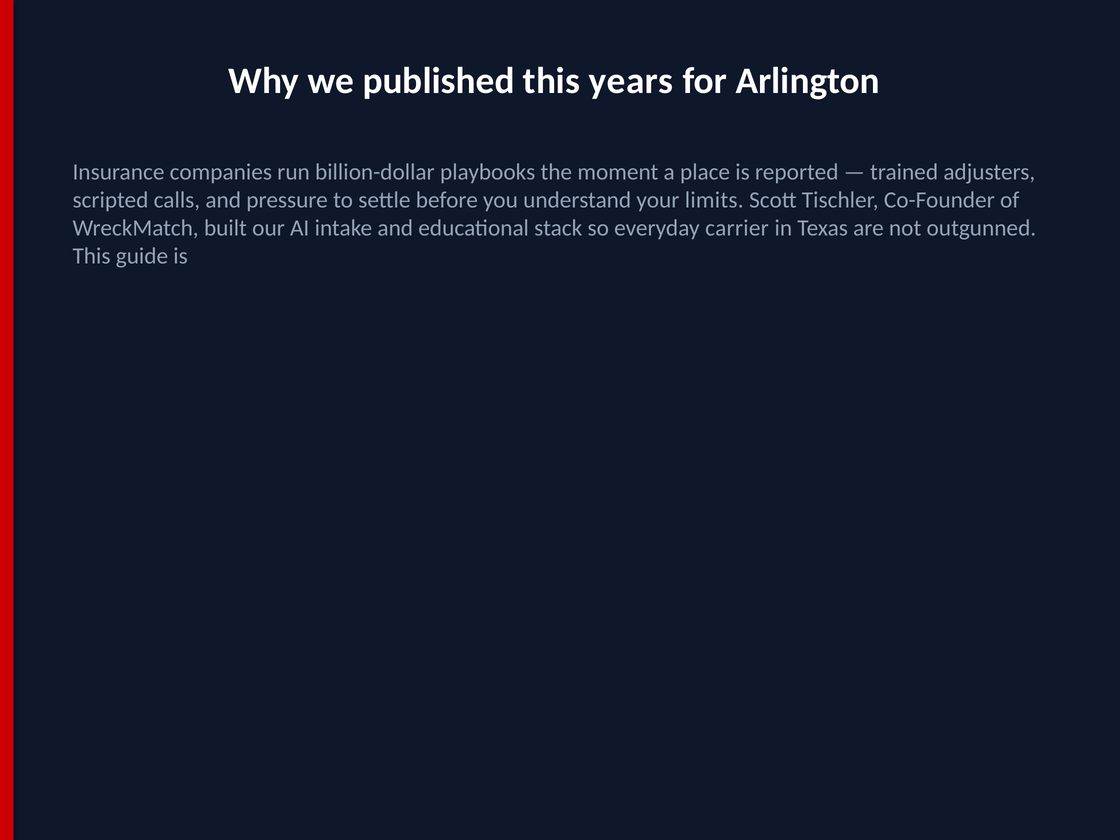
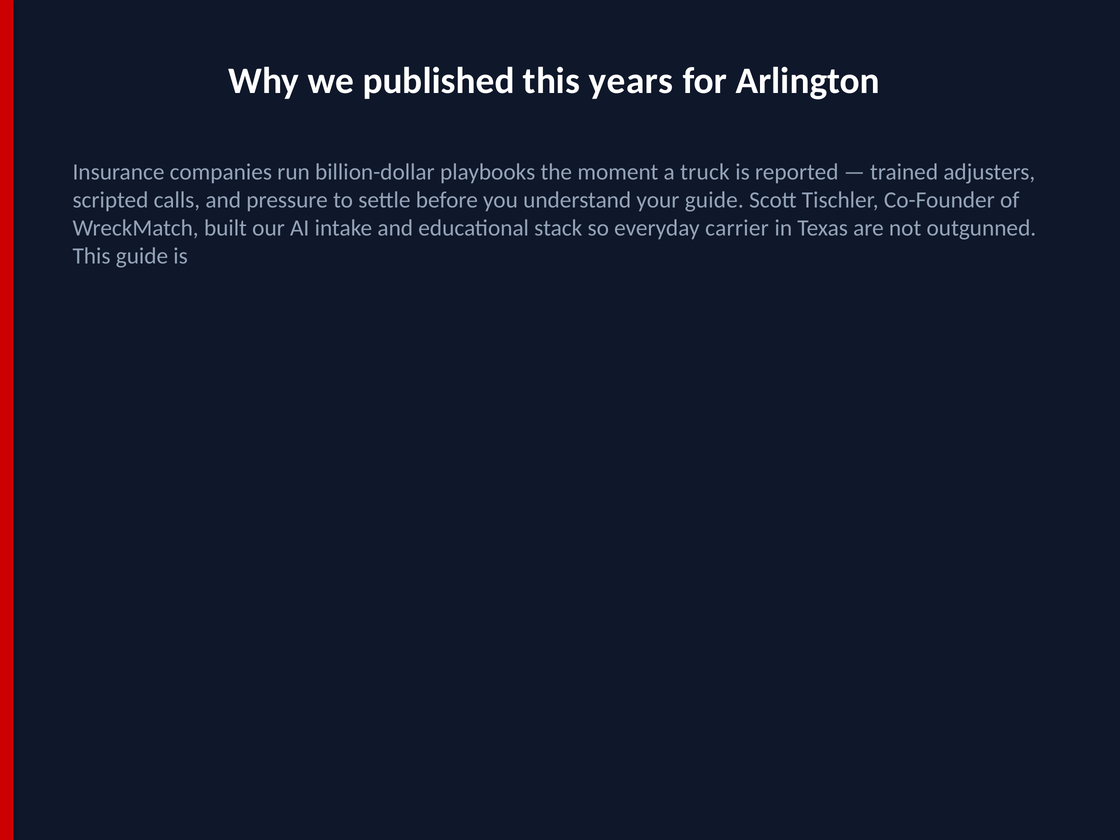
place: place -> truck
your limits: limits -> guide
